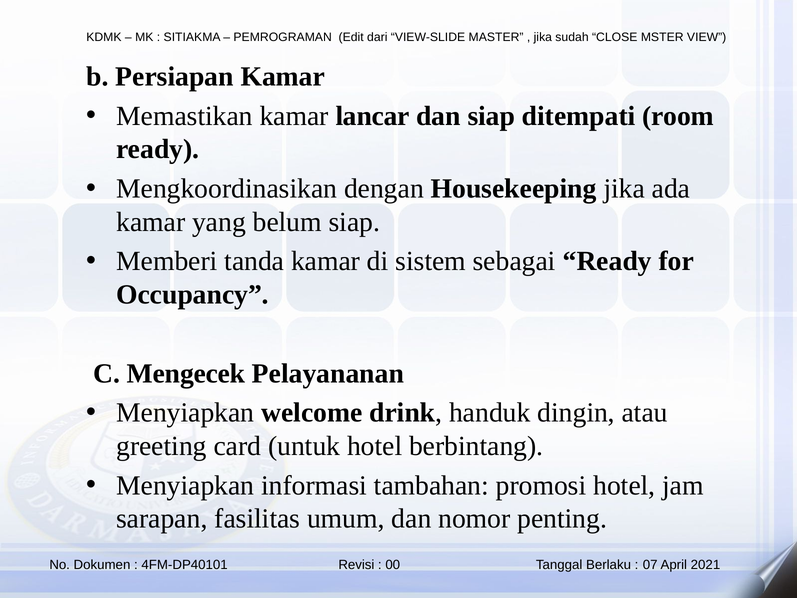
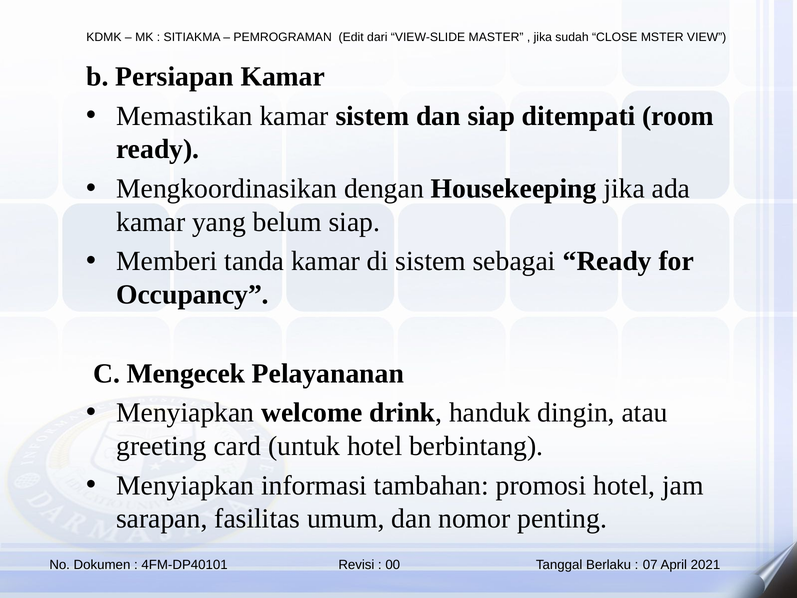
kamar lancar: lancar -> sistem
